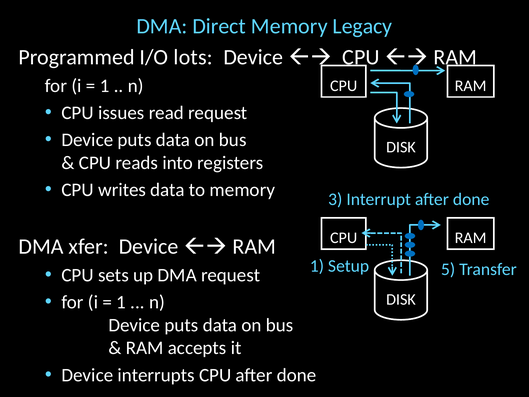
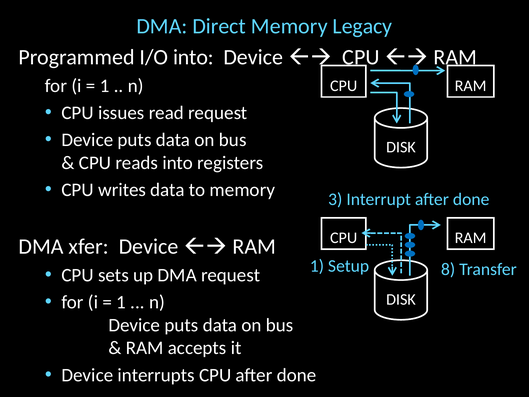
I/O lots: lots -> into
5: 5 -> 8
